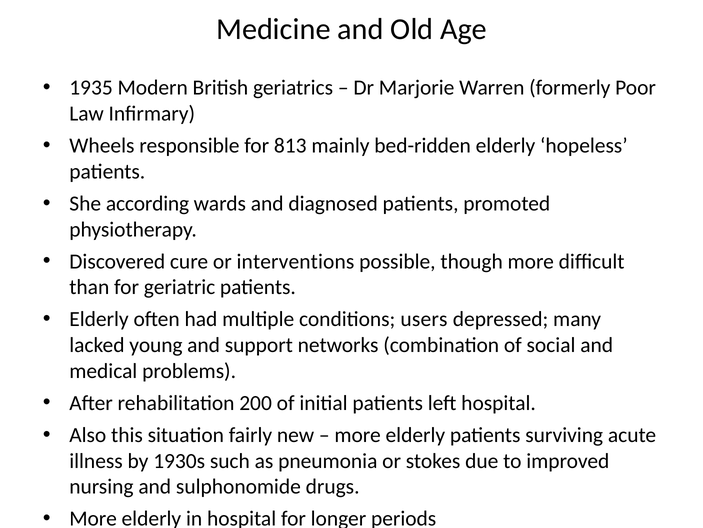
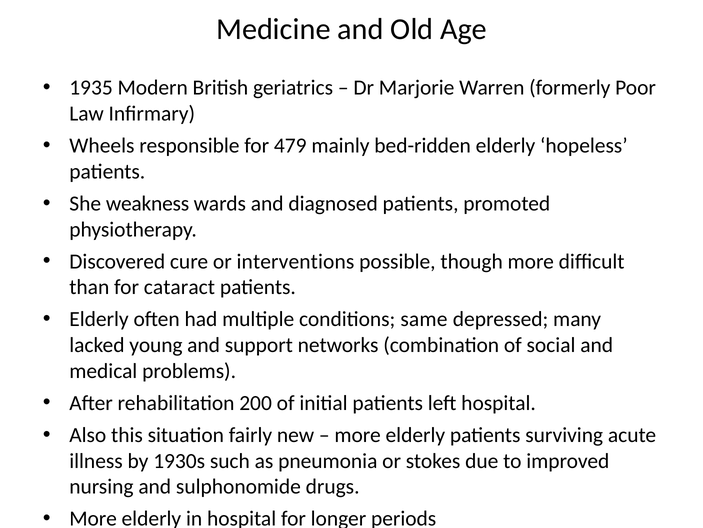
813: 813 -> 479
according: according -> weakness
geriatric: geriatric -> cataract
users: users -> same
